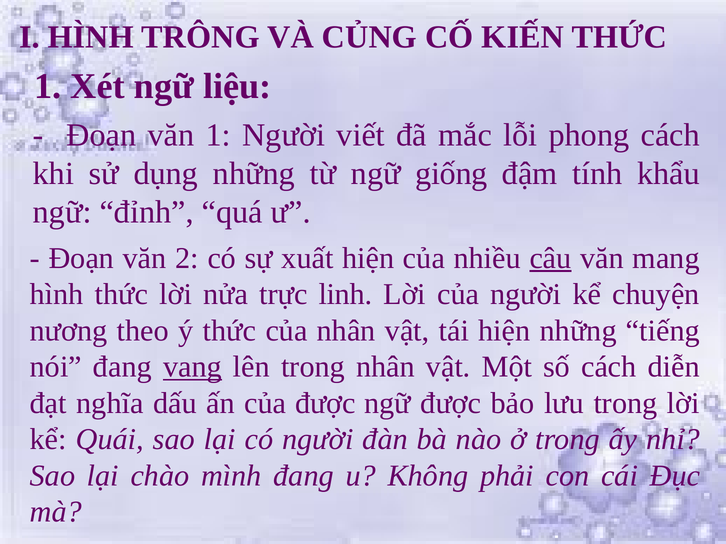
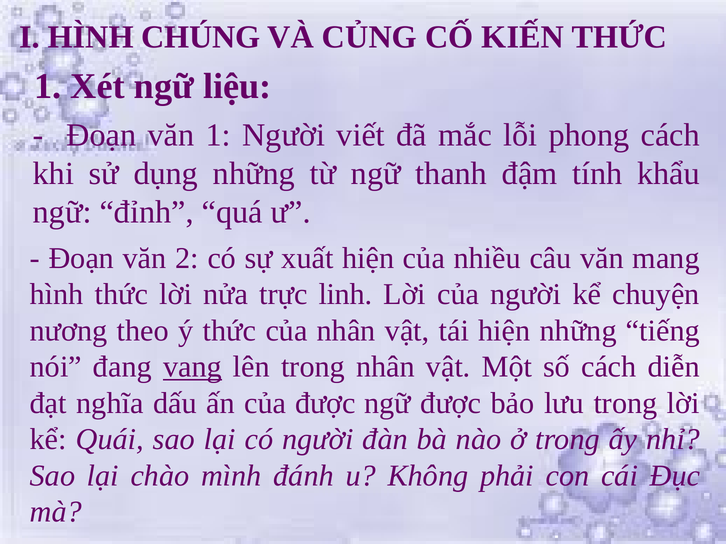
TRÔNG: TRÔNG -> CHÚNG
giống: giống -> thanh
câu underline: present -> none
mình đang: đang -> đánh
